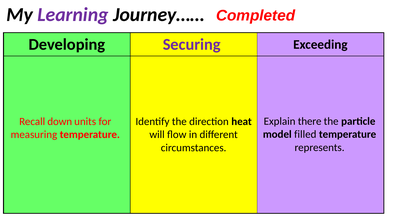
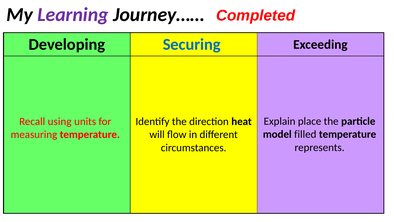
Securing colour: purple -> blue
there: there -> place
down: down -> using
